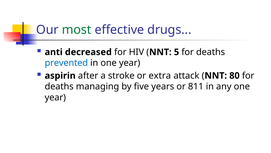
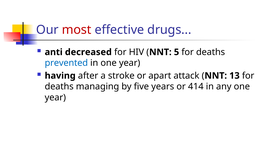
most colour: green -> red
aspirin: aspirin -> having
extra: extra -> apart
80: 80 -> 13
811: 811 -> 414
